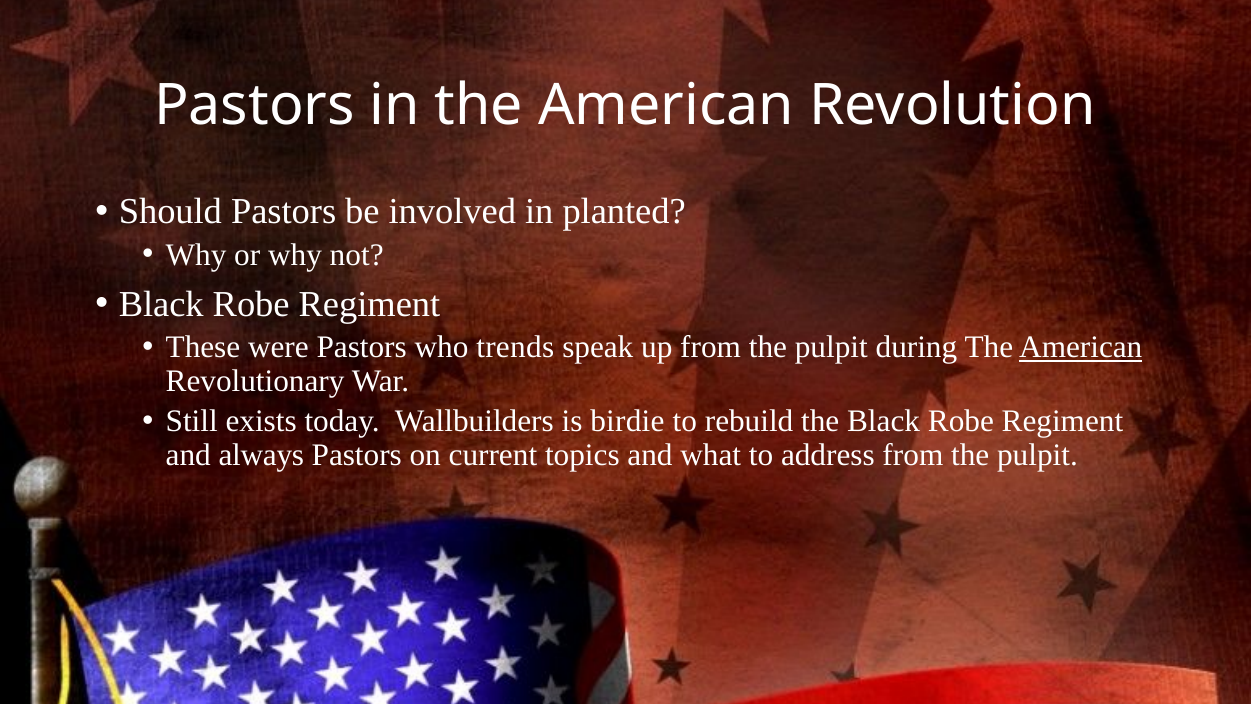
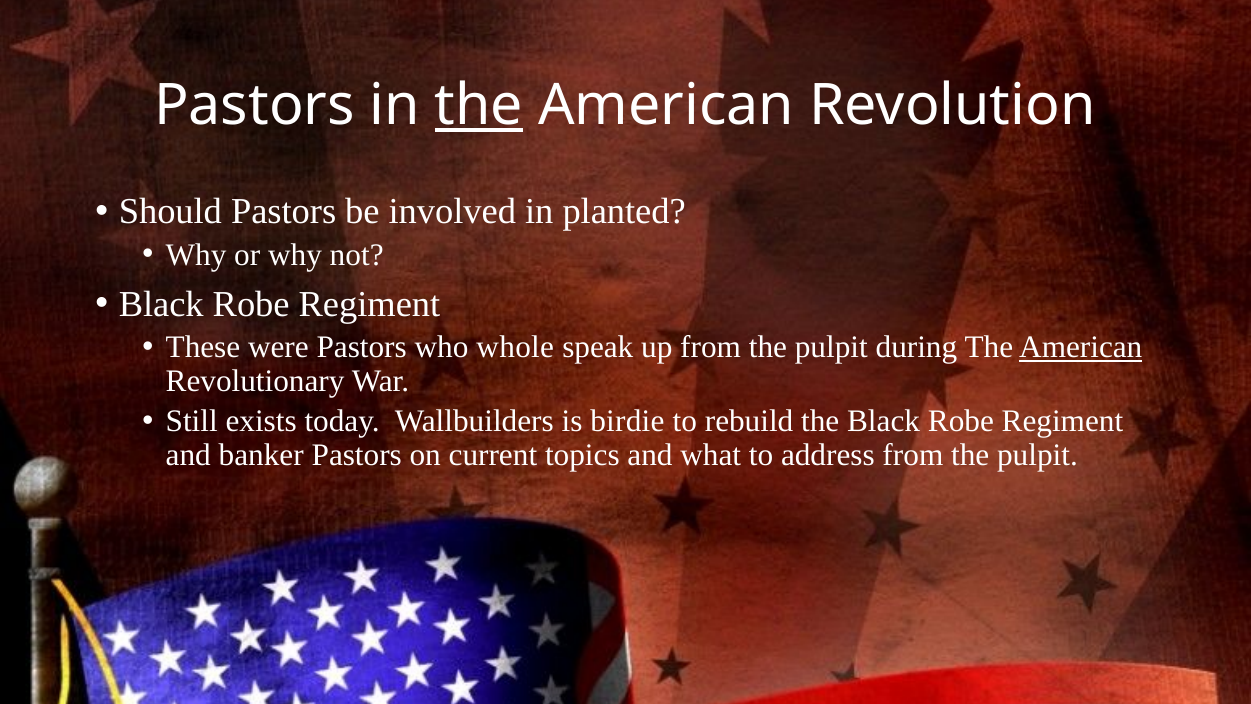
the at (479, 105) underline: none -> present
trends: trends -> whole
always: always -> banker
